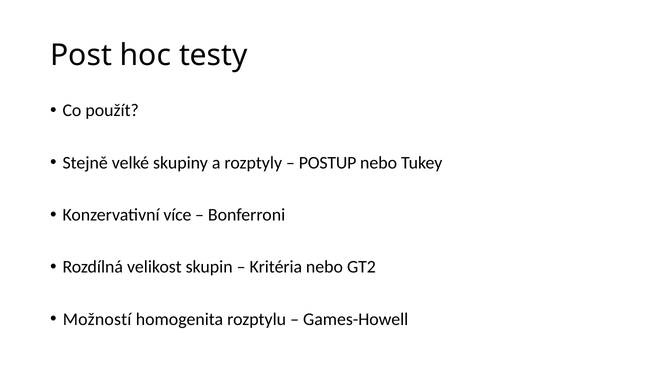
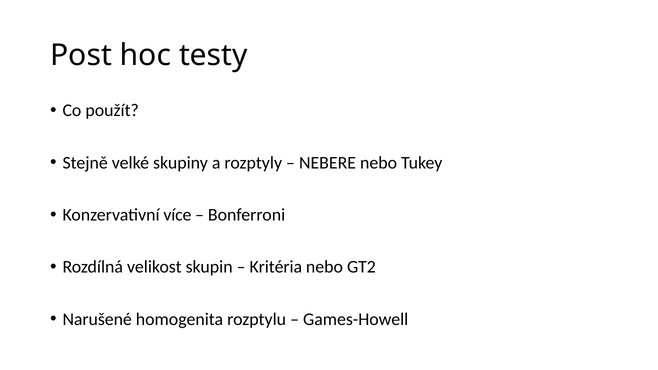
POSTUP: POSTUP -> NEBERE
Možností: Možností -> Narušené
